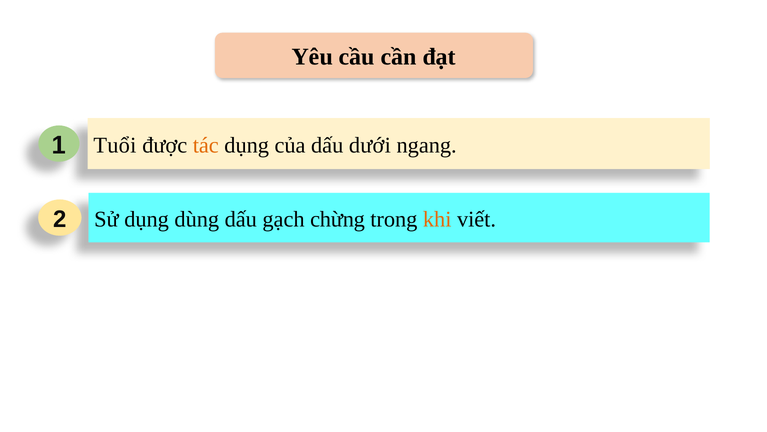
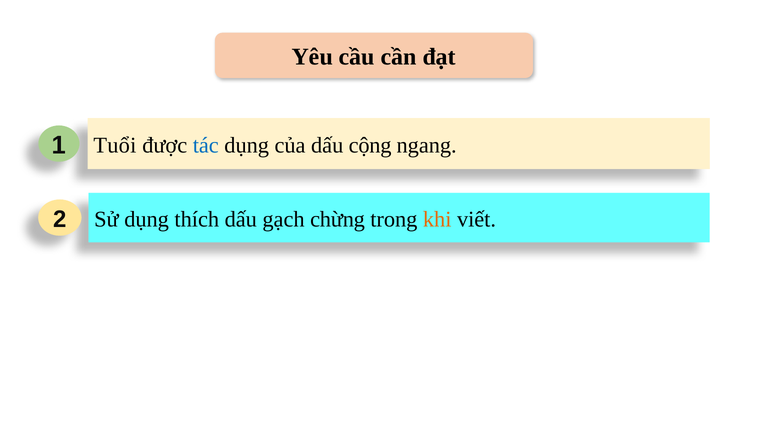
tác colour: orange -> blue
dưới: dưới -> cộng
dùng: dùng -> thích
